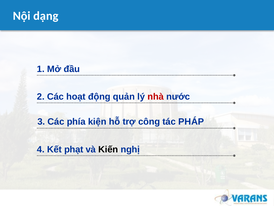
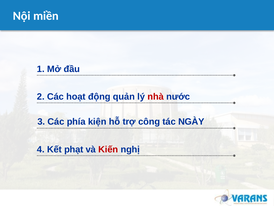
dạng: dạng -> miền
PHÁP: PHÁP -> NGÀY
Kiến colour: black -> red
